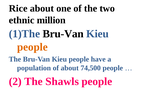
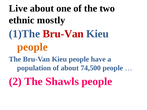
Rice: Rice -> Live
million: million -> mostly
Bru-Van at (63, 34) colour: black -> red
